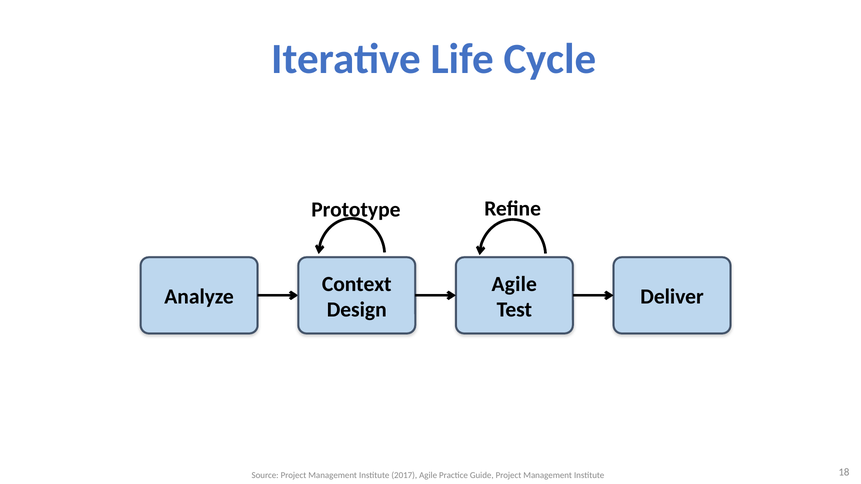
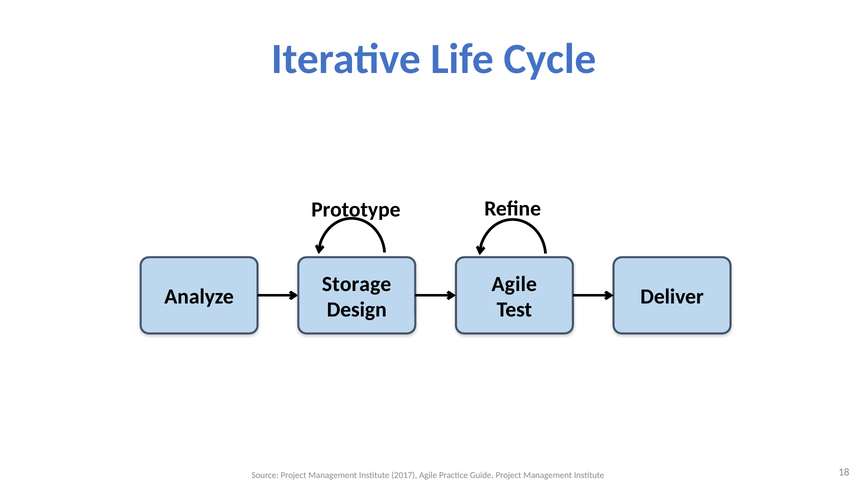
Context: Context -> Storage
